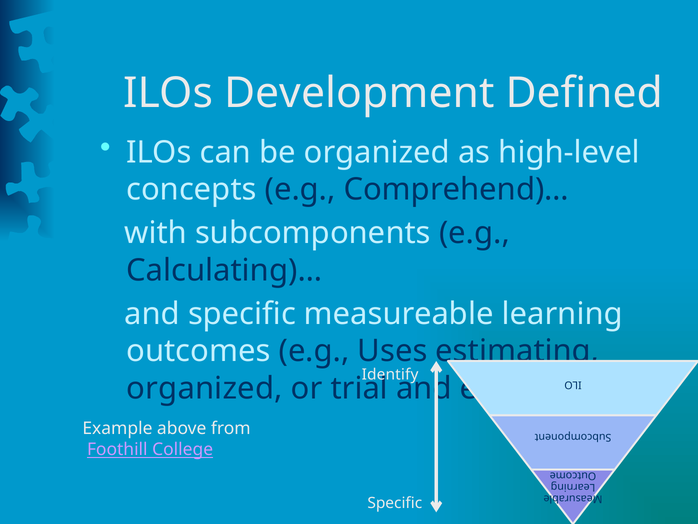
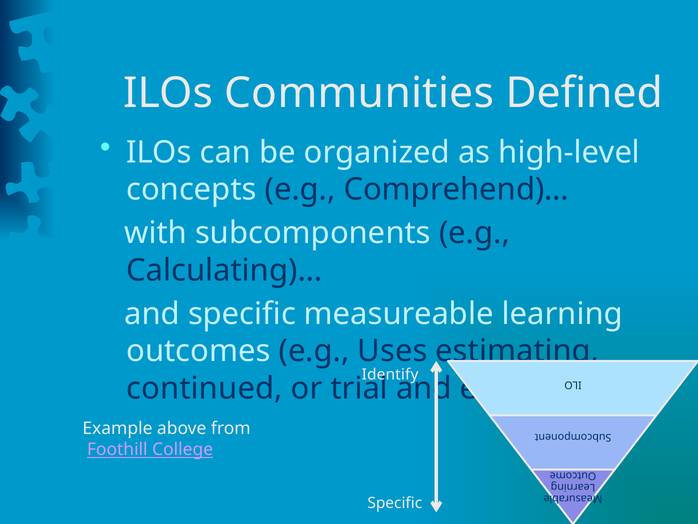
Development: Development -> Communities
organized at (204, 388): organized -> continued
